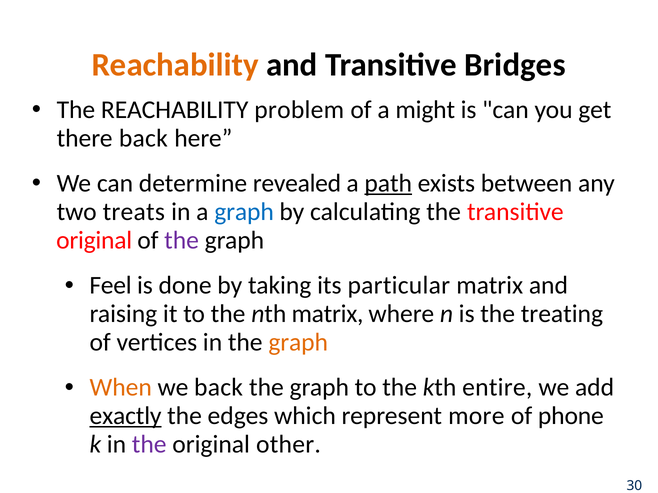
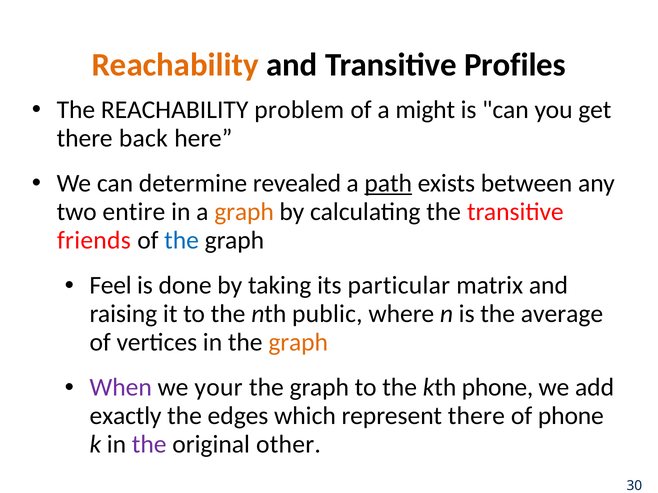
Bridges: Bridges -> Profiles
treats: treats -> entire
graph at (244, 212) colour: blue -> orange
original at (94, 241): original -> friends
the at (182, 241) colour: purple -> blue
nth matrix: matrix -> public
treating: treating -> average
When colour: orange -> purple
we back: back -> your
kth entire: entire -> phone
exactly underline: present -> none
represent more: more -> there
